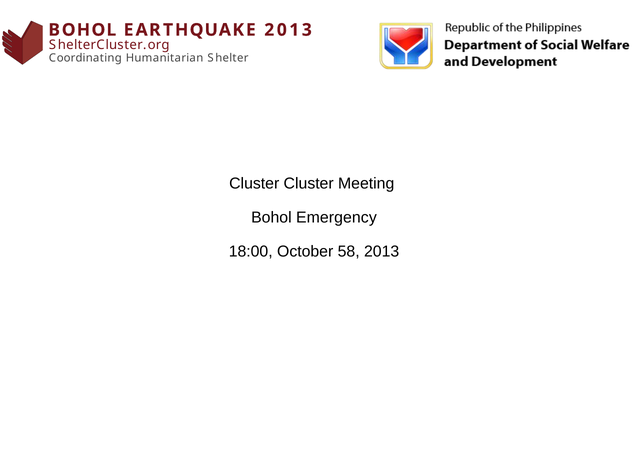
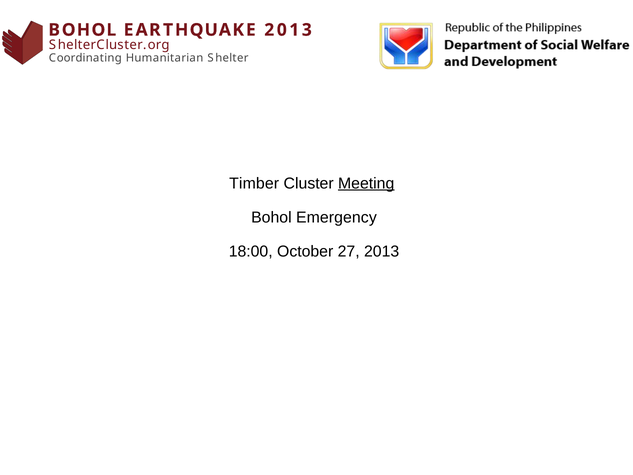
Cluster at (254, 183): Cluster -> Timber
Meeting underline: none -> present
58: 58 -> 27
